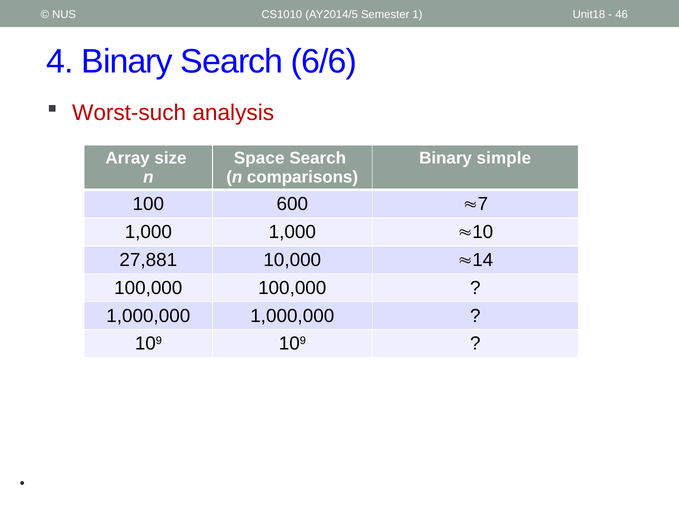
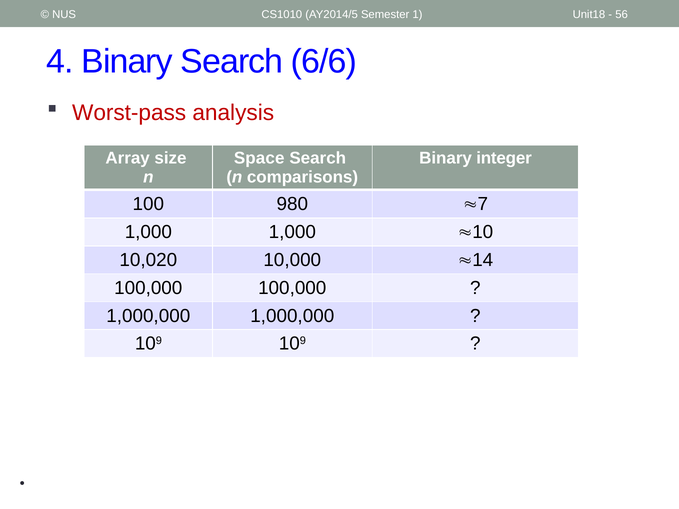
46: 46 -> 56
Worst-such: Worst-such -> Worst-pass
simple: simple -> integer
600: 600 -> 980
27,881: 27,881 -> 10,020
